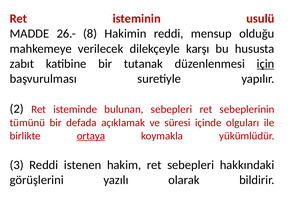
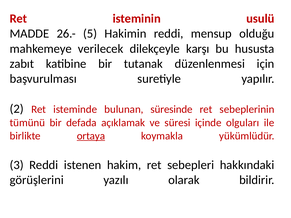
8: 8 -> 5
için underline: present -> none
bulunan sebepleri: sebepleri -> süresinde
